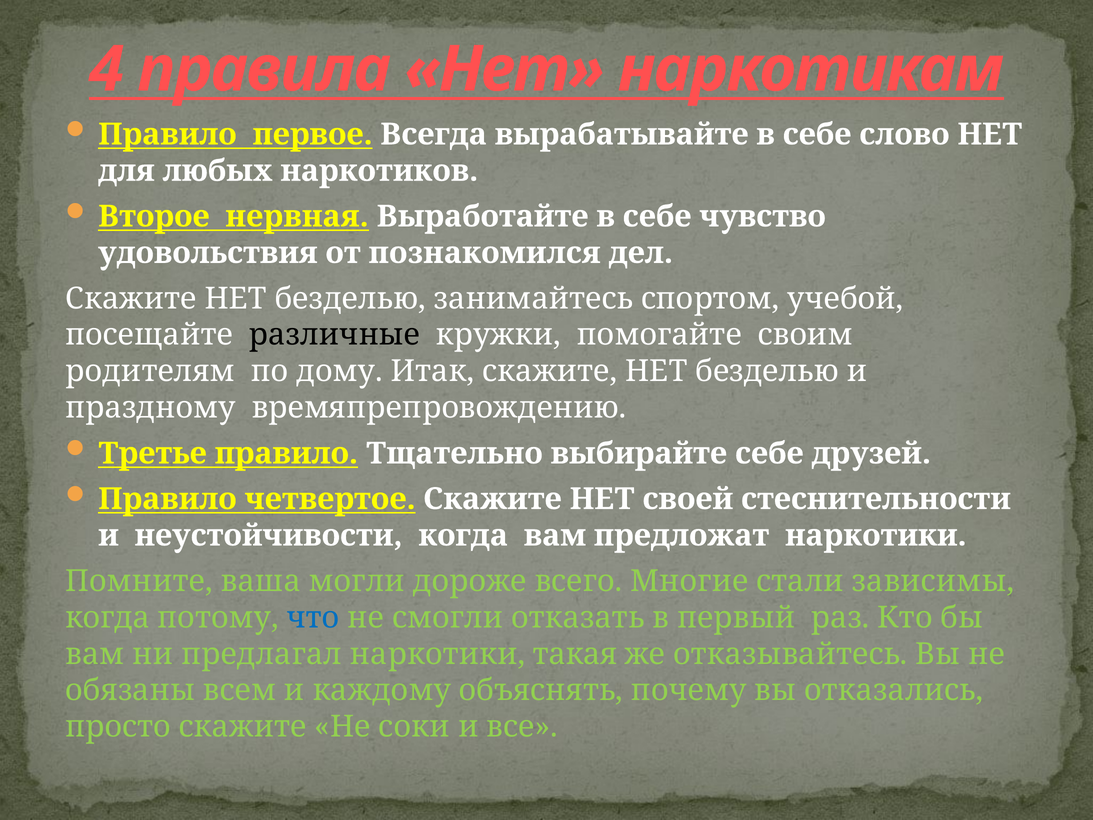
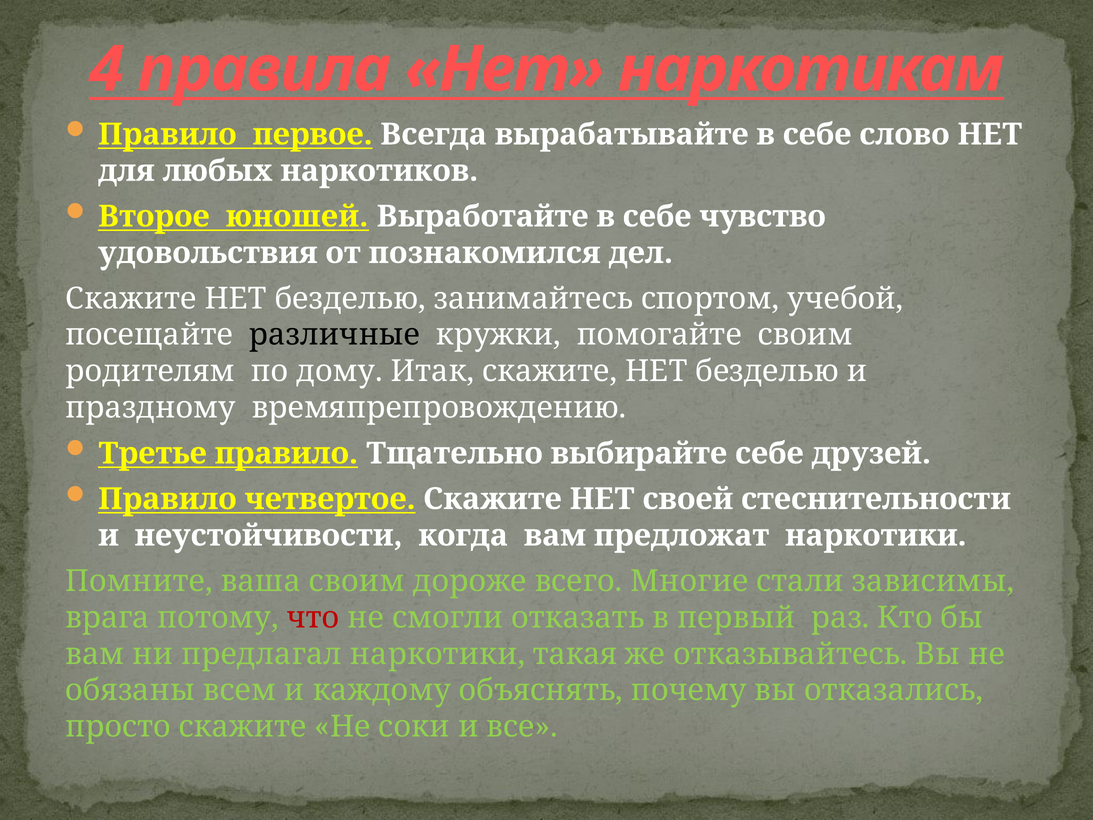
нервная: нервная -> юношей
ваша могли: могли -> своим
когда at (108, 617): когда -> врага
что colour: blue -> red
